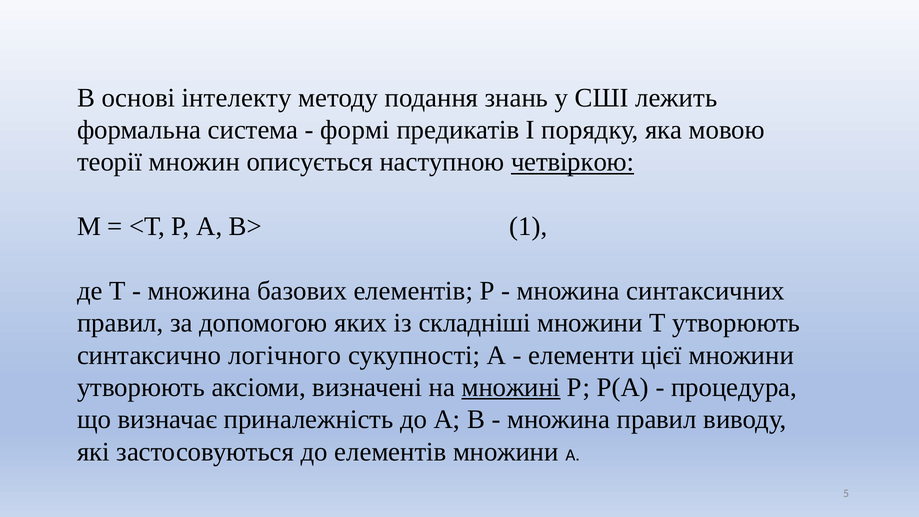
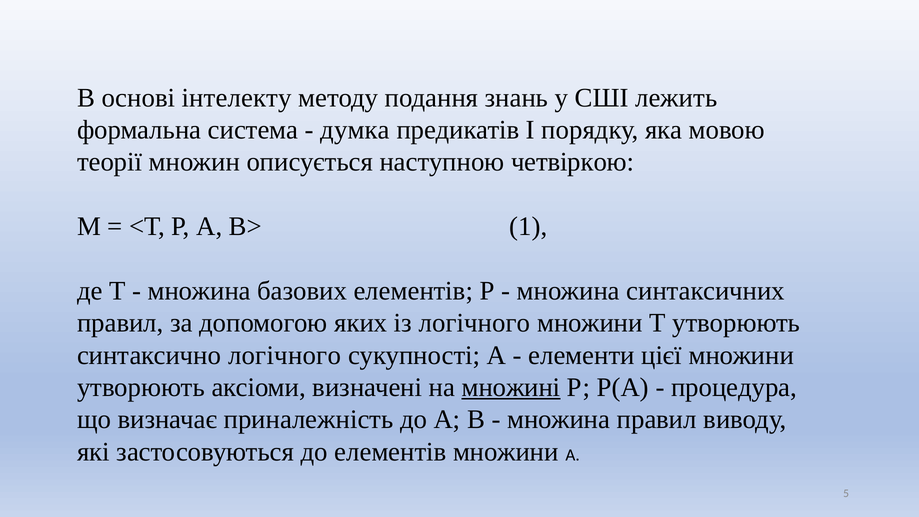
формі: формі -> думка
четвіркою underline: present -> none
із складніші: складніші -> логічного
